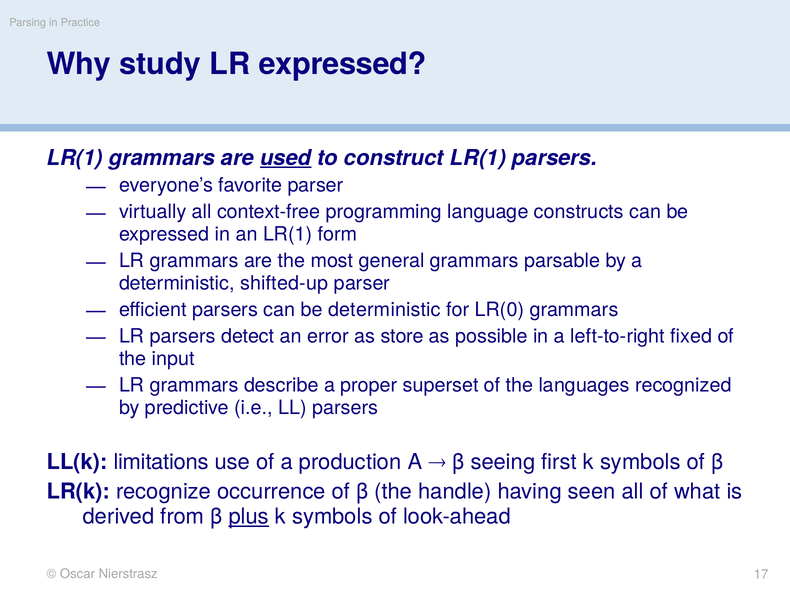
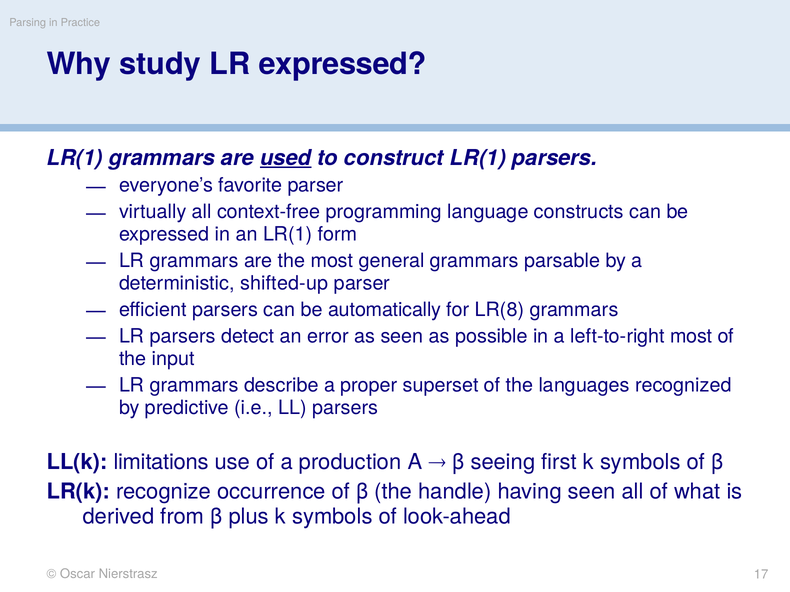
be deterministic: deterministic -> automatically
LR(0: LR(0 -> LR(8
as store: store -> seen
left-to-right fixed: fixed -> most
plus underline: present -> none
